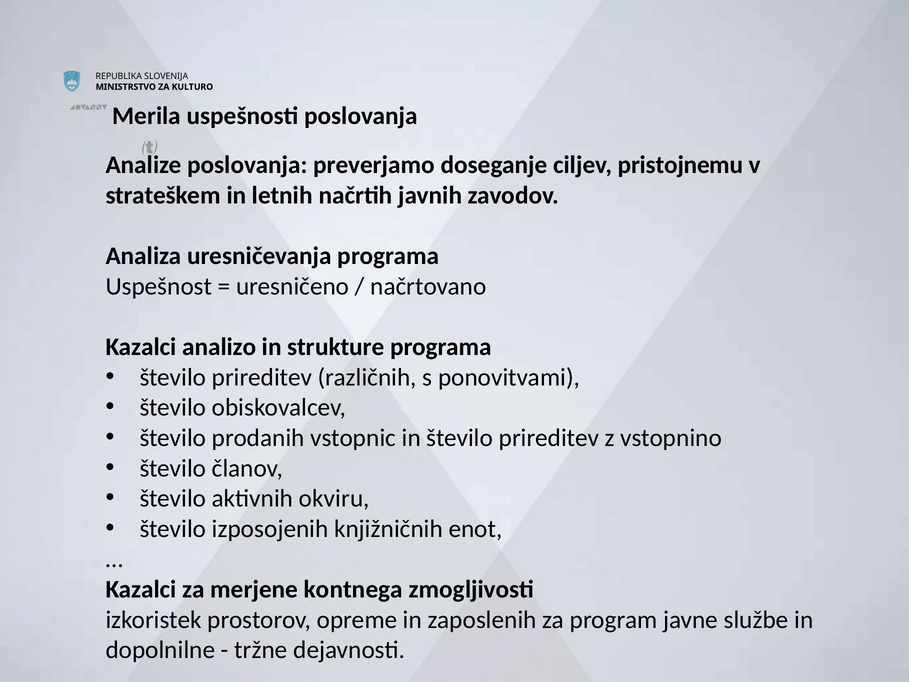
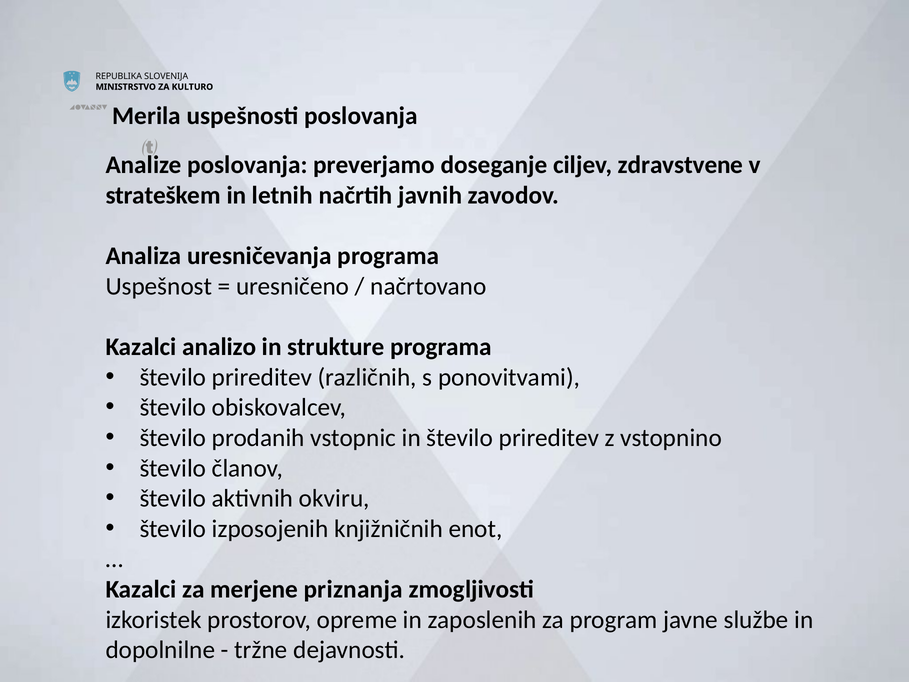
pristojnemu: pristojnemu -> zdravstvene
kontnega: kontnega -> priznanja
